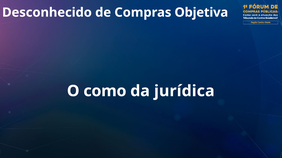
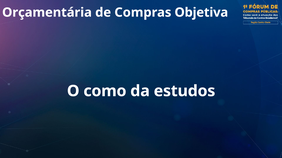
Desconhecido: Desconhecido -> Orçamentária
jurídica: jurídica -> estudos
